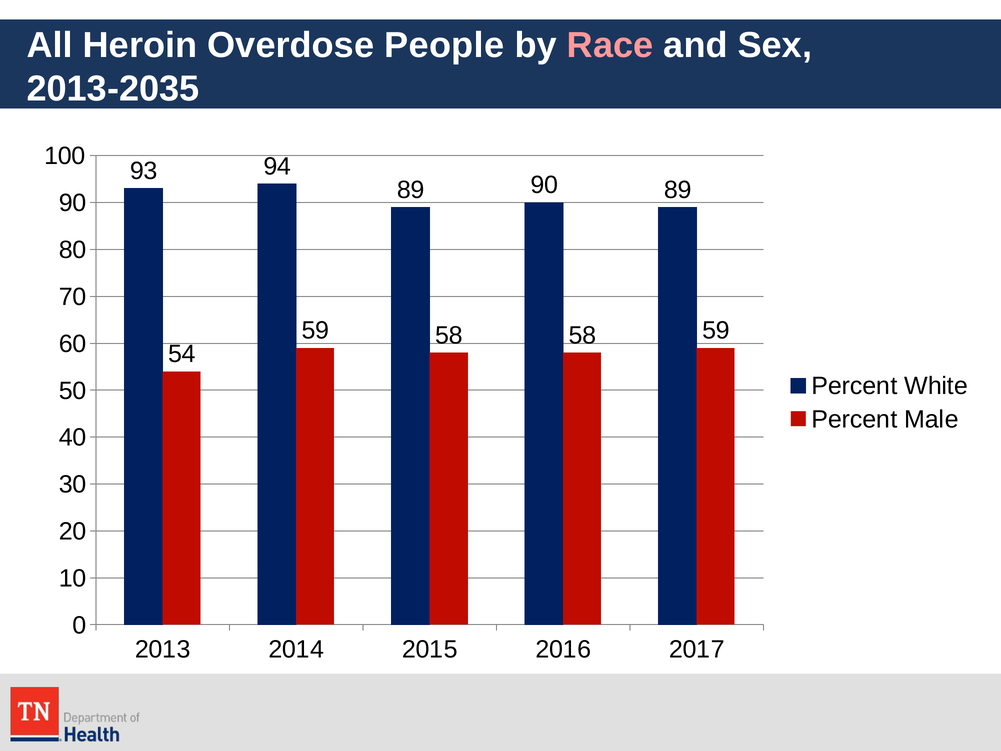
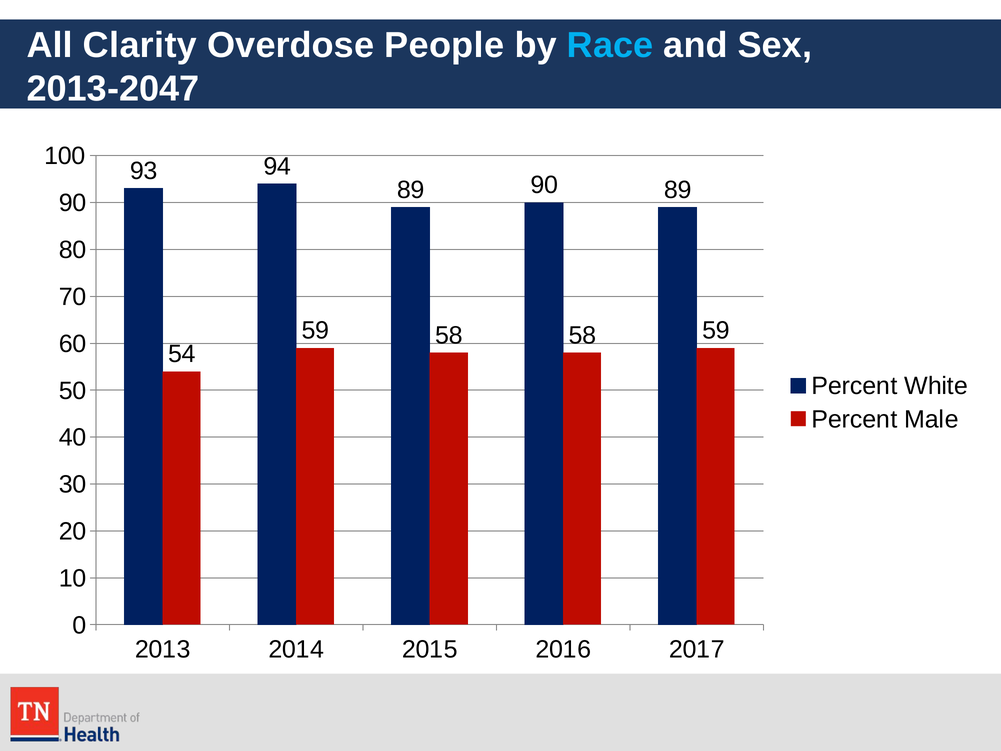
Heroin: Heroin -> Clarity
Race colour: pink -> light blue
2013-2035: 2013-2035 -> 2013-2047
